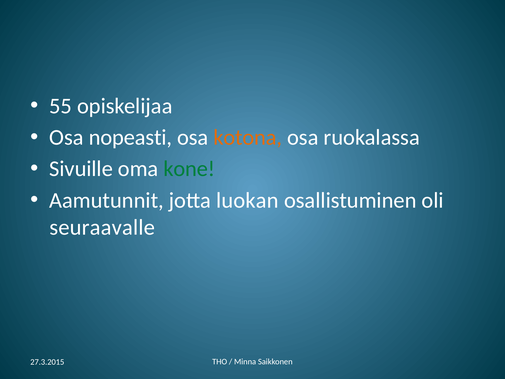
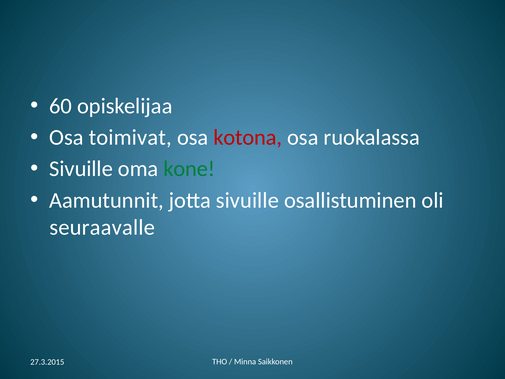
55: 55 -> 60
nopeasti: nopeasti -> toimivat
kotona colour: orange -> red
jotta luokan: luokan -> sivuille
